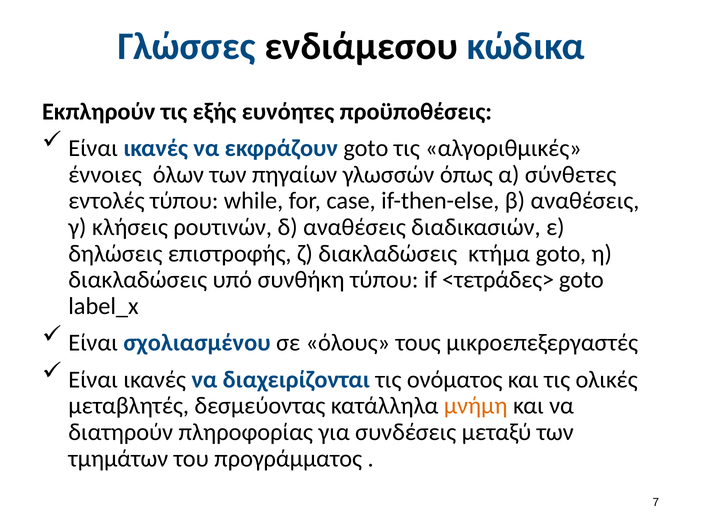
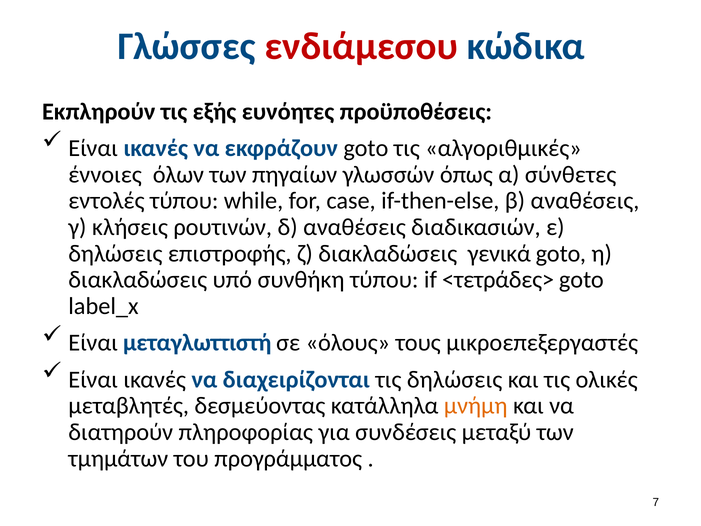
ενδιάμεσου colour: black -> red
κτήμα: κτήμα -> γενικά
σχολιασμένου: σχολιασμένου -> μεταγλωττιστή
τις ονόματος: ονόματος -> δηλώσεις
